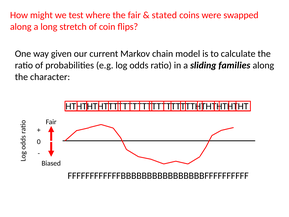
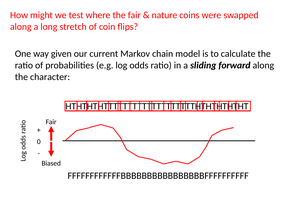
stated: stated -> nature
families: families -> forward
